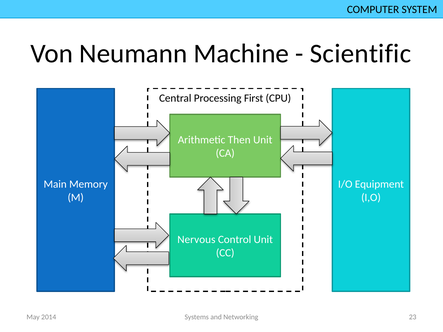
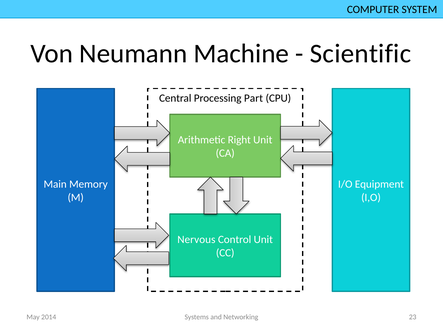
First: First -> Part
Then: Then -> Right
